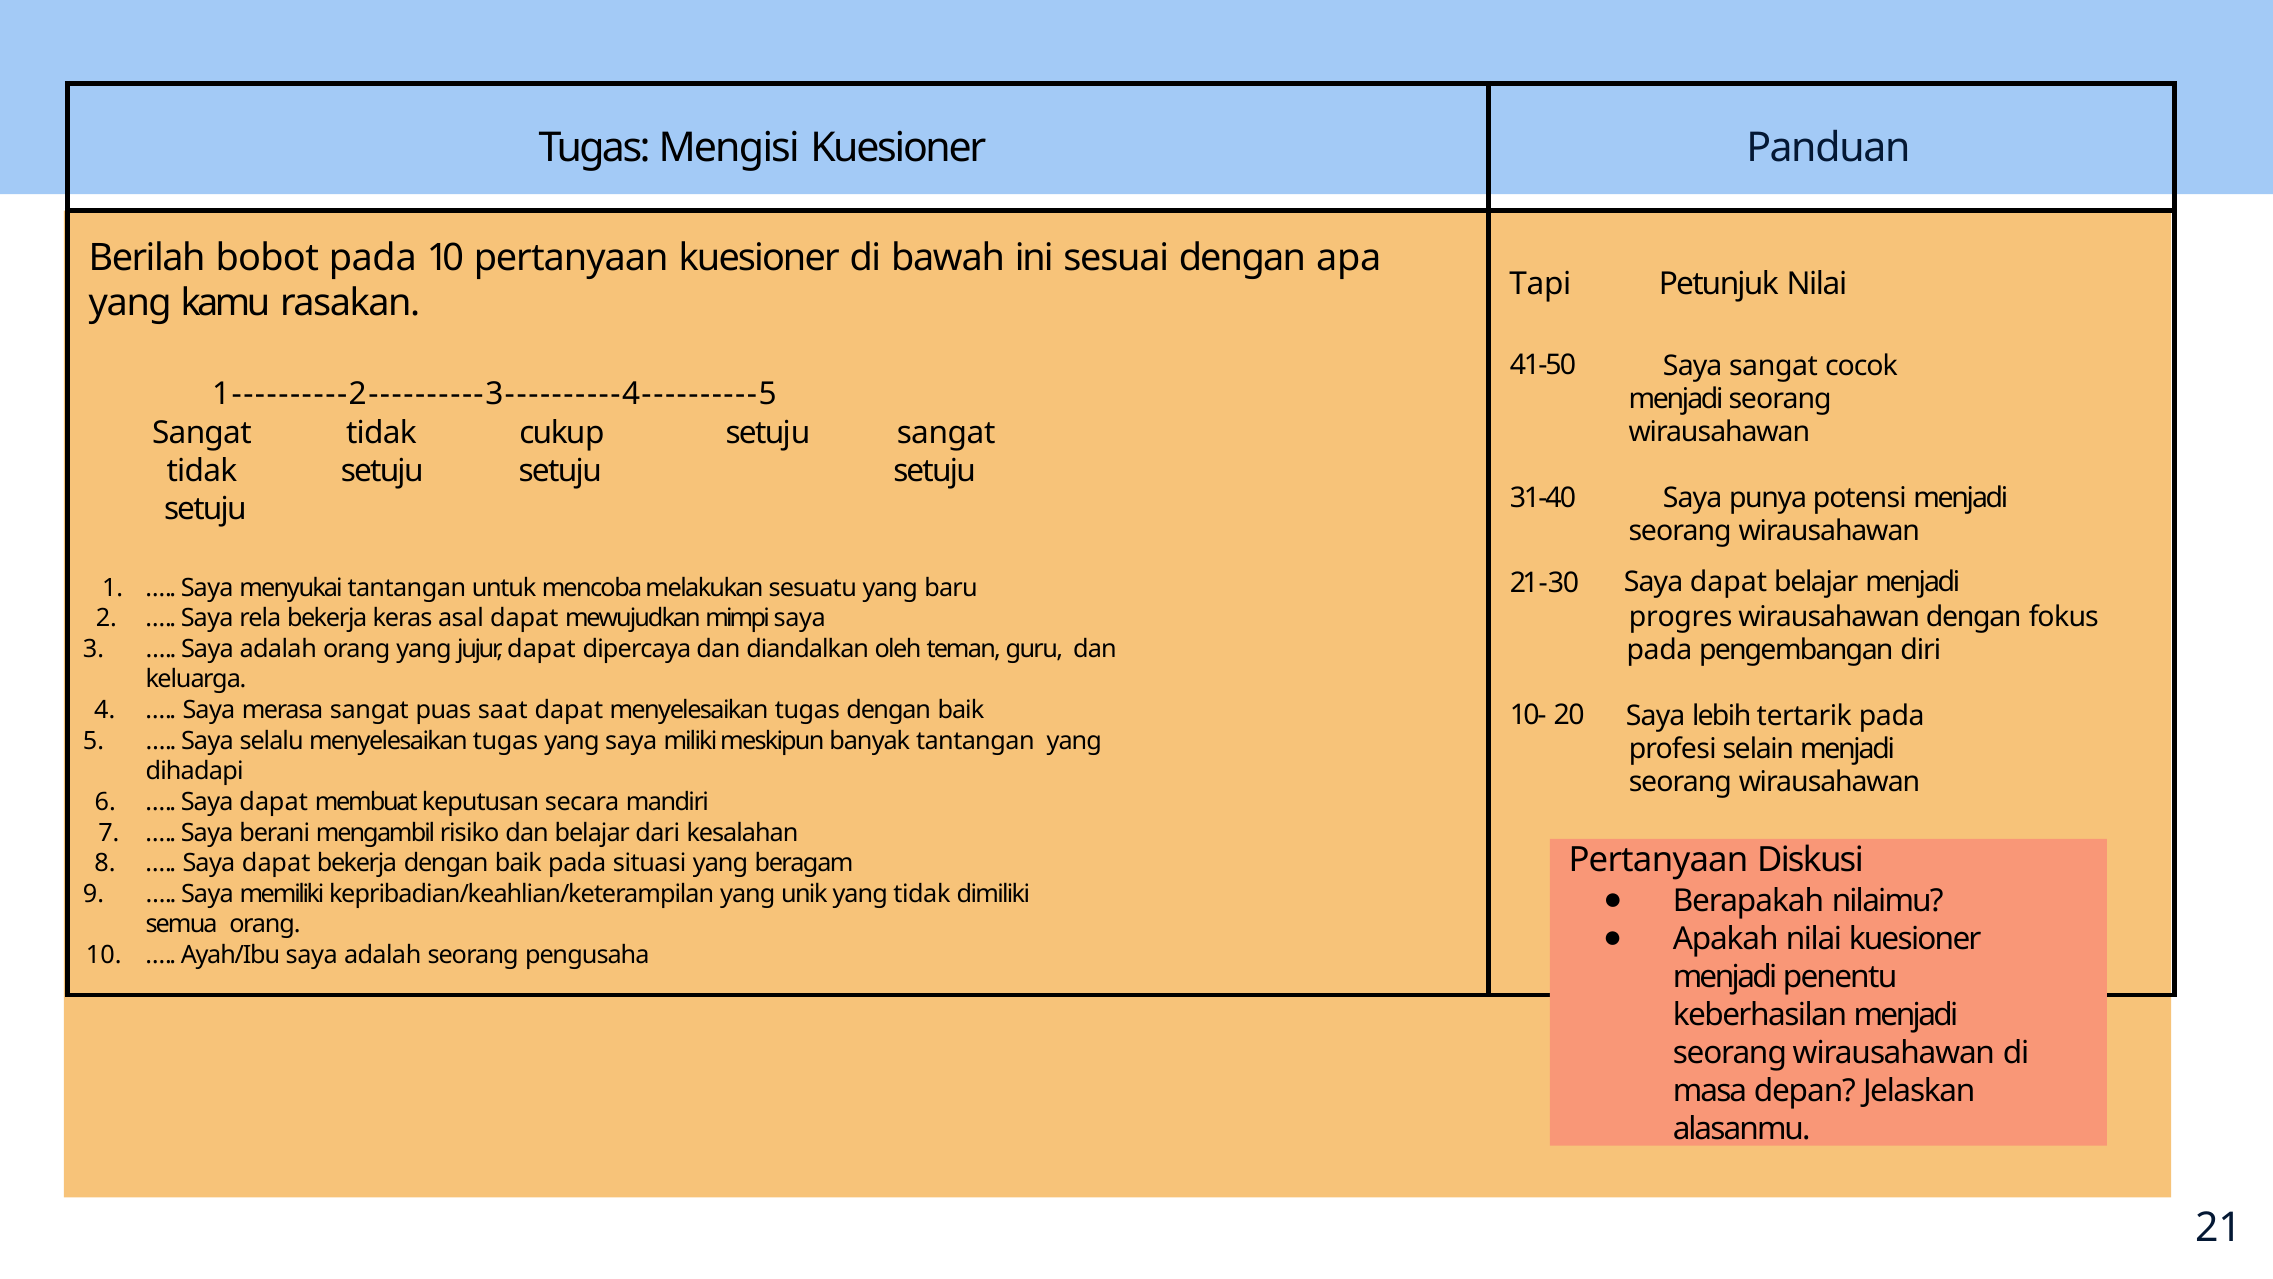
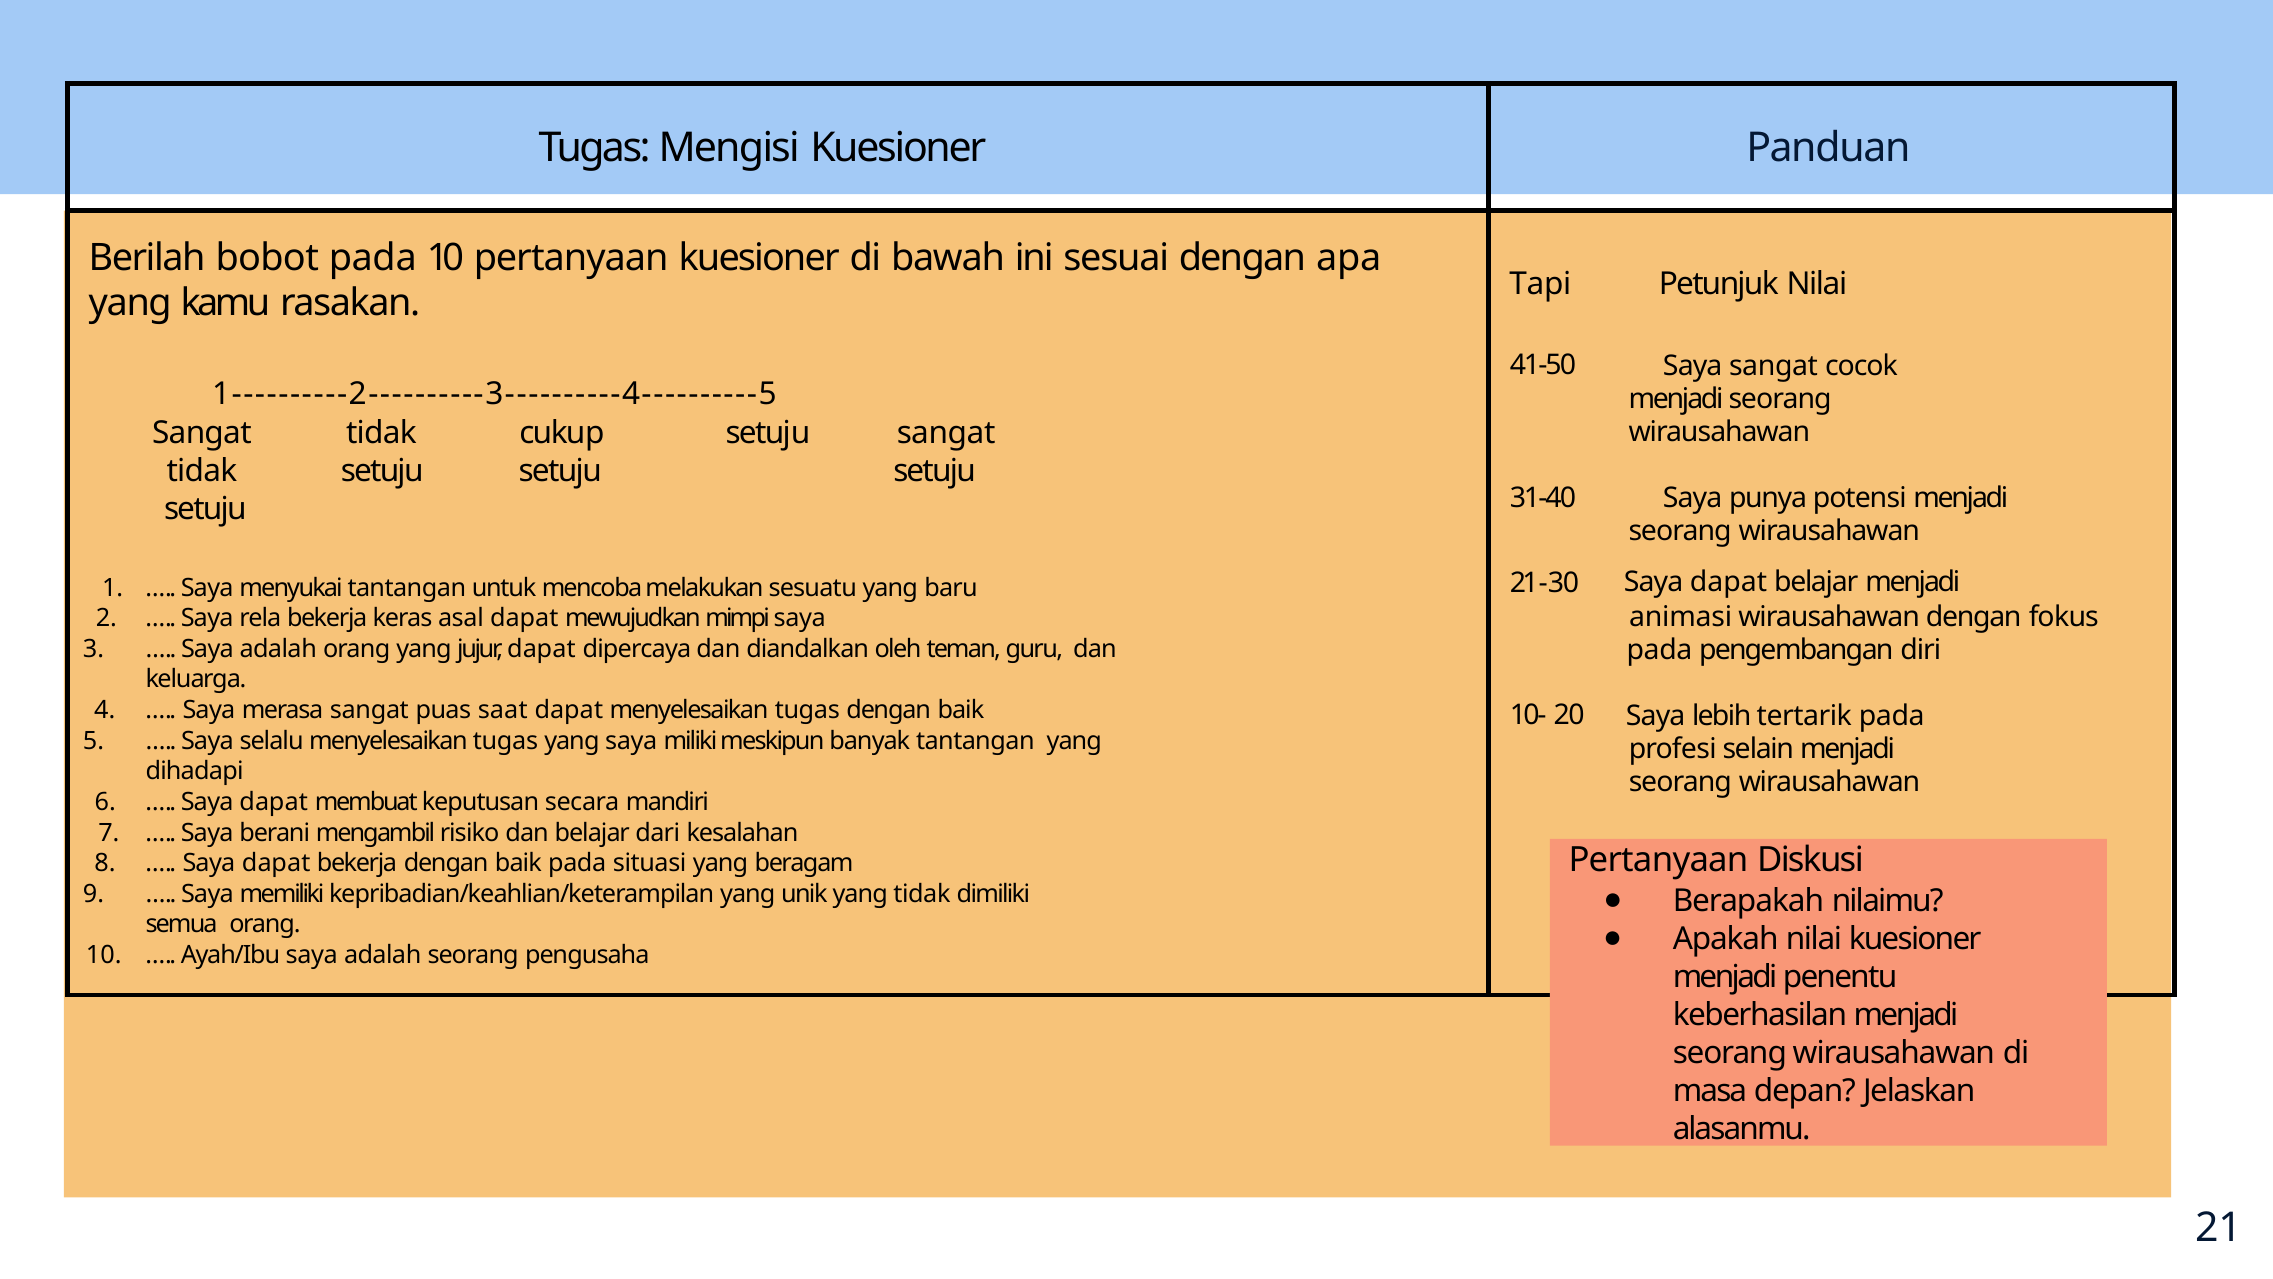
progres: progres -> animasi
